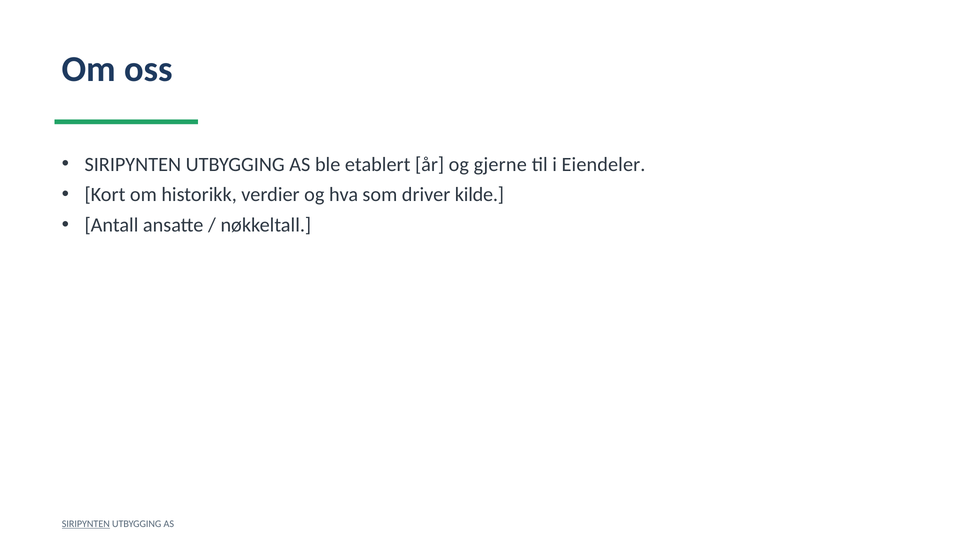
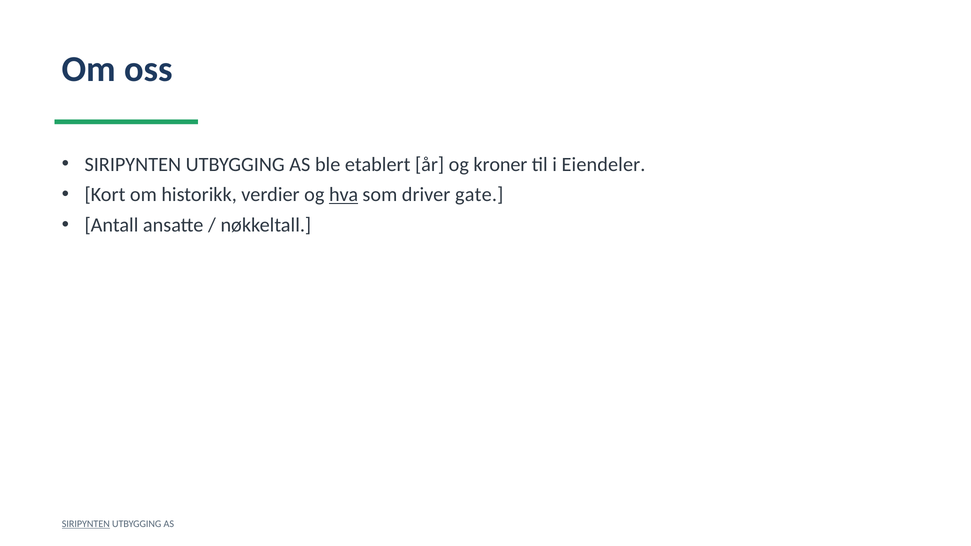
gjerne: gjerne -> kroner
hva underline: none -> present
kilde: kilde -> gate
